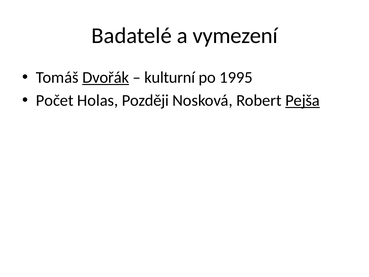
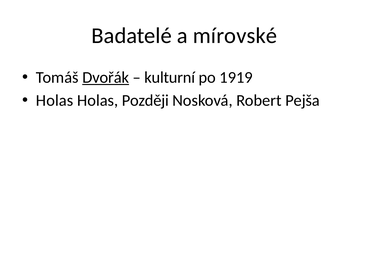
vymezení: vymezení -> mírovské
1995: 1995 -> 1919
Počet at (55, 100): Počet -> Holas
Pejša underline: present -> none
